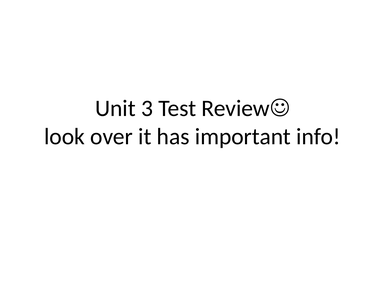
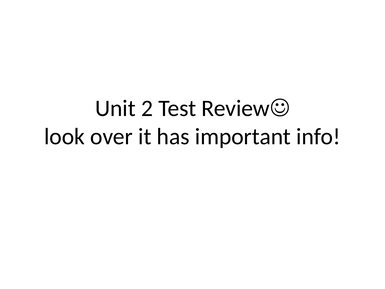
3: 3 -> 2
